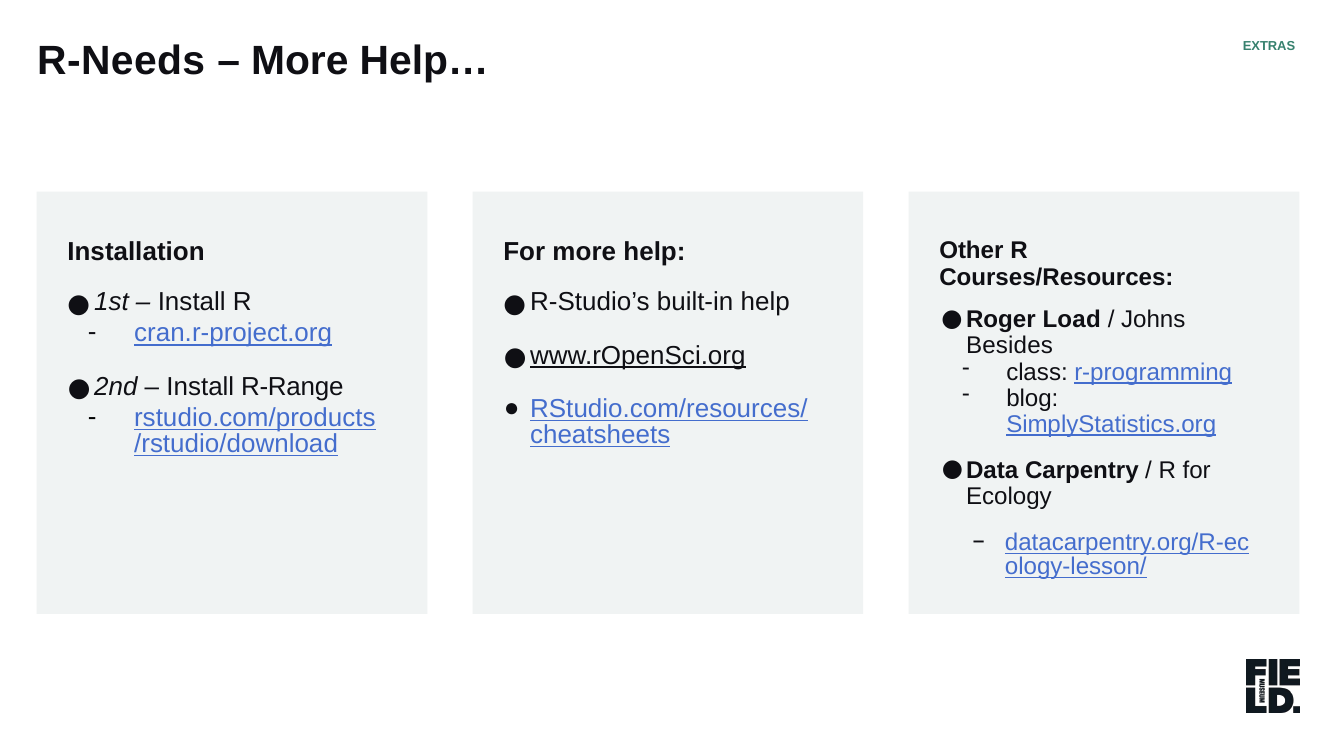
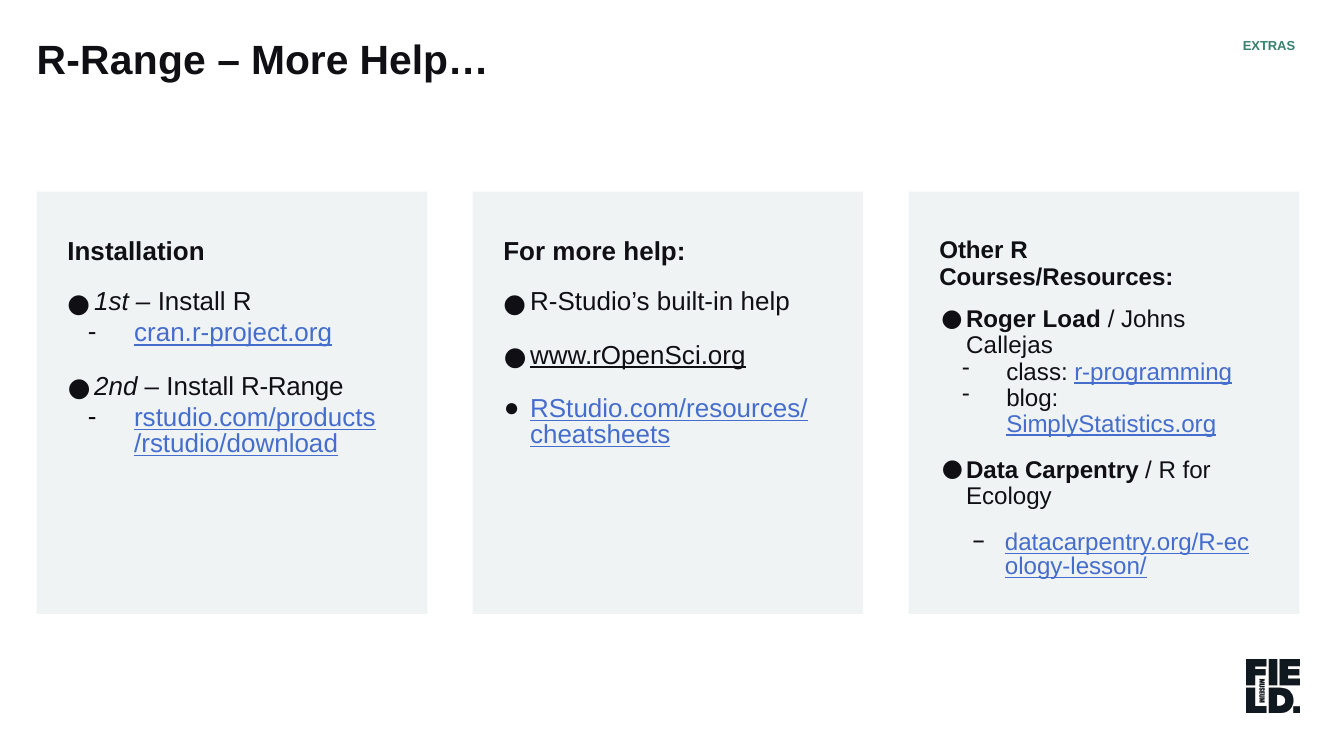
R-Needs at (121, 61): R-Needs -> R-Range
Besides: Besides -> Callejas
